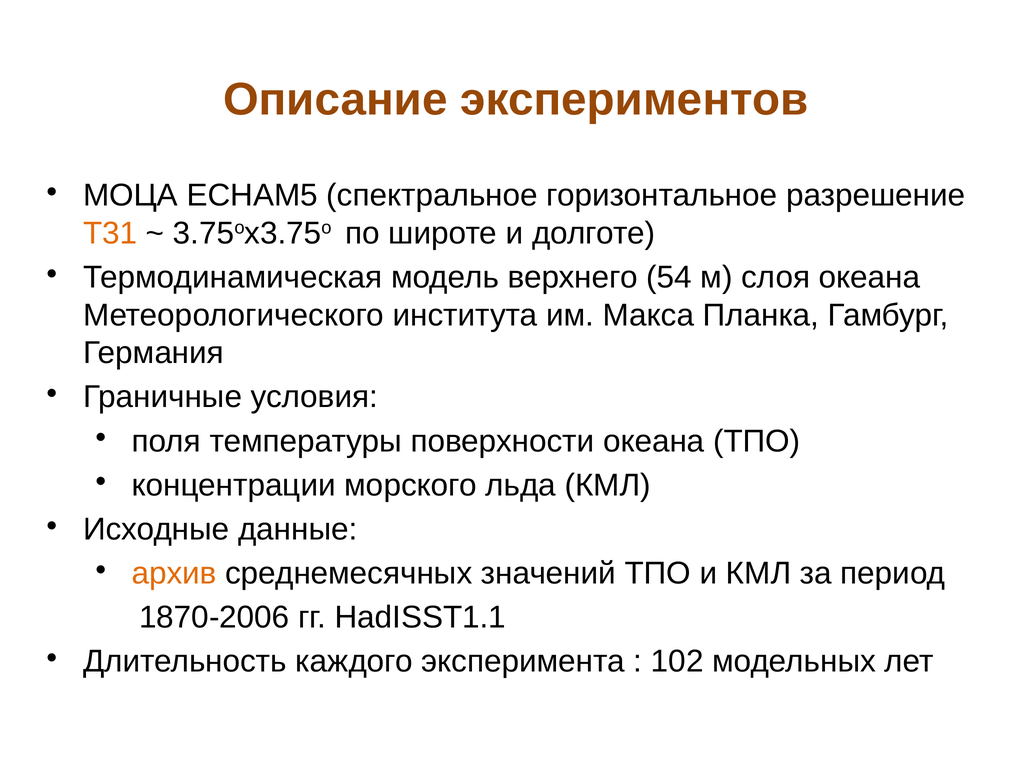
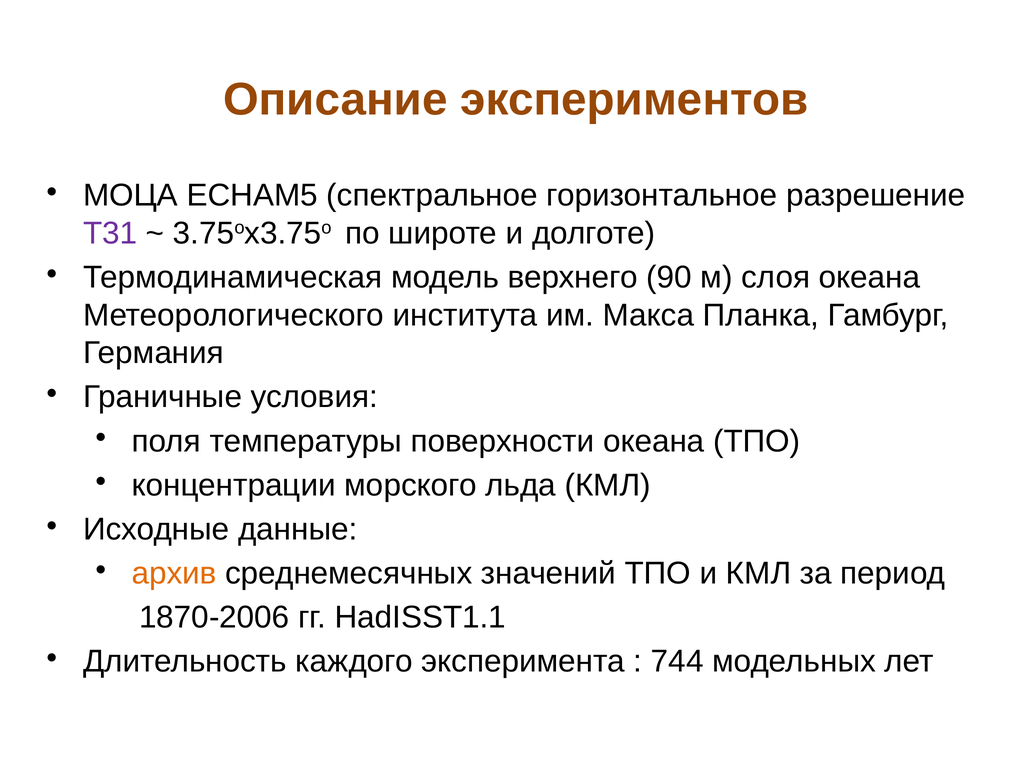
Т31 colour: orange -> purple
54: 54 -> 90
102: 102 -> 744
